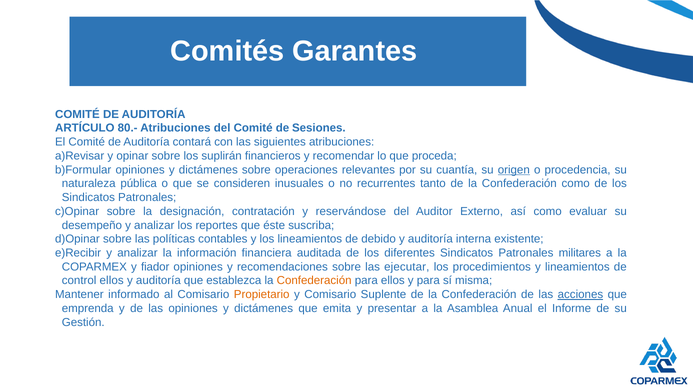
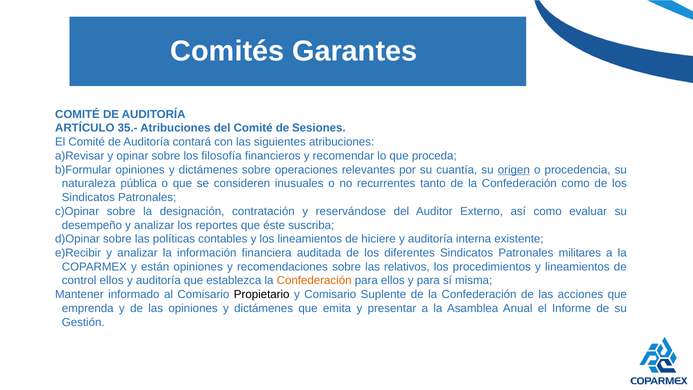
80.-: 80.- -> 35.-
suplirán: suplirán -> filosofía
debido: debido -> hiciere
fiador: fiador -> están
ejecutar: ejecutar -> relativos
Propietario colour: orange -> black
acciones underline: present -> none
